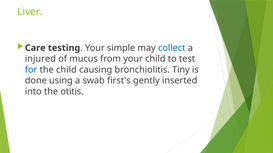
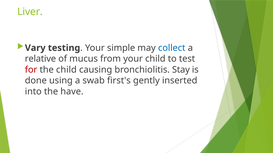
Care: Care -> Vary
injured: injured -> relative
for colour: blue -> red
Tiny: Tiny -> Stay
otitis: otitis -> have
